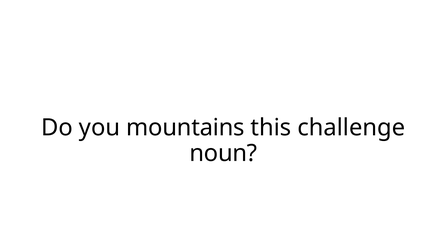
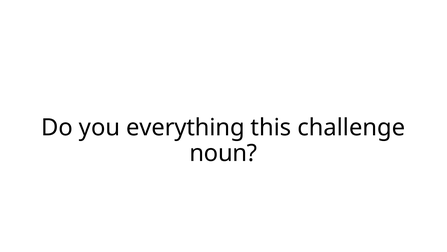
mountains: mountains -> everything
